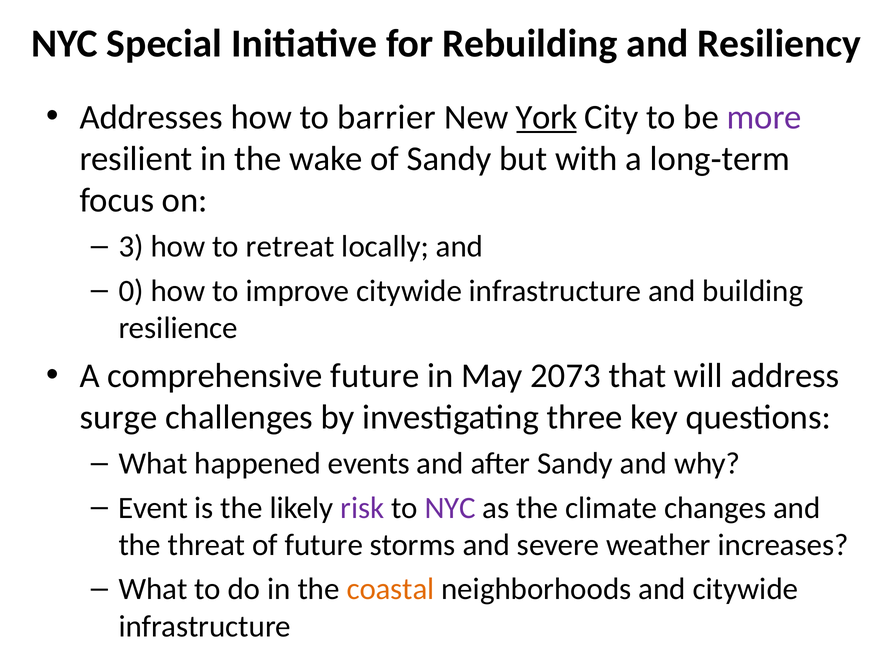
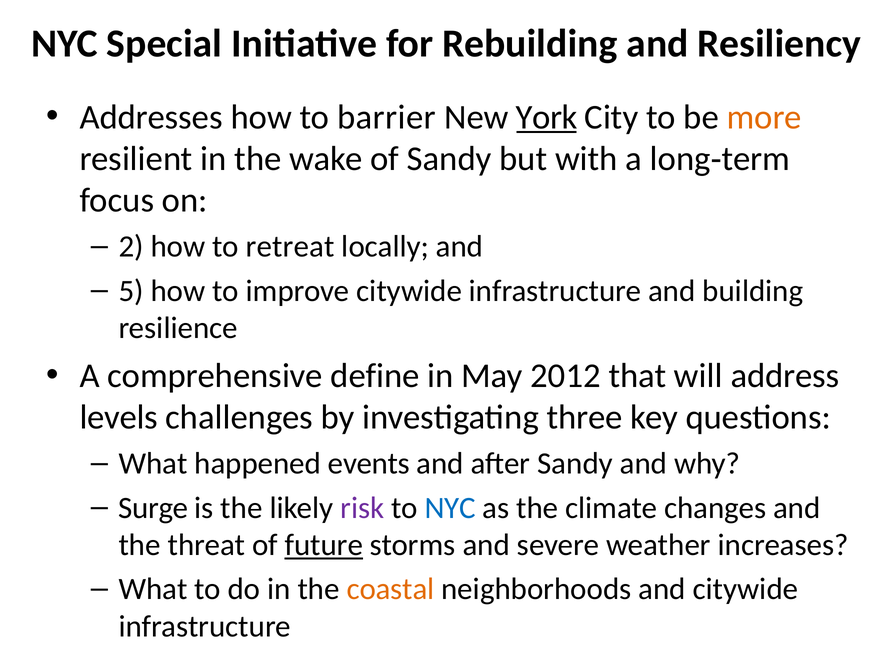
more colour: purple -> orange
3: 3 -> 2
0: 0 -> 5
comprehensive future: future -> define
2073: 2073 -> 2012
surge: surge -> levels
Event: Event -> Surge
NYC at (450, 508) colour: purple -> blue
future at (324, 545) underline: none -> present
